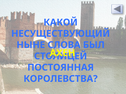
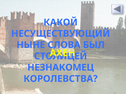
ПОСТОЯННАЯ: ПОСТОЯННАЯ -> НЕЗНАКОМЕЦ
